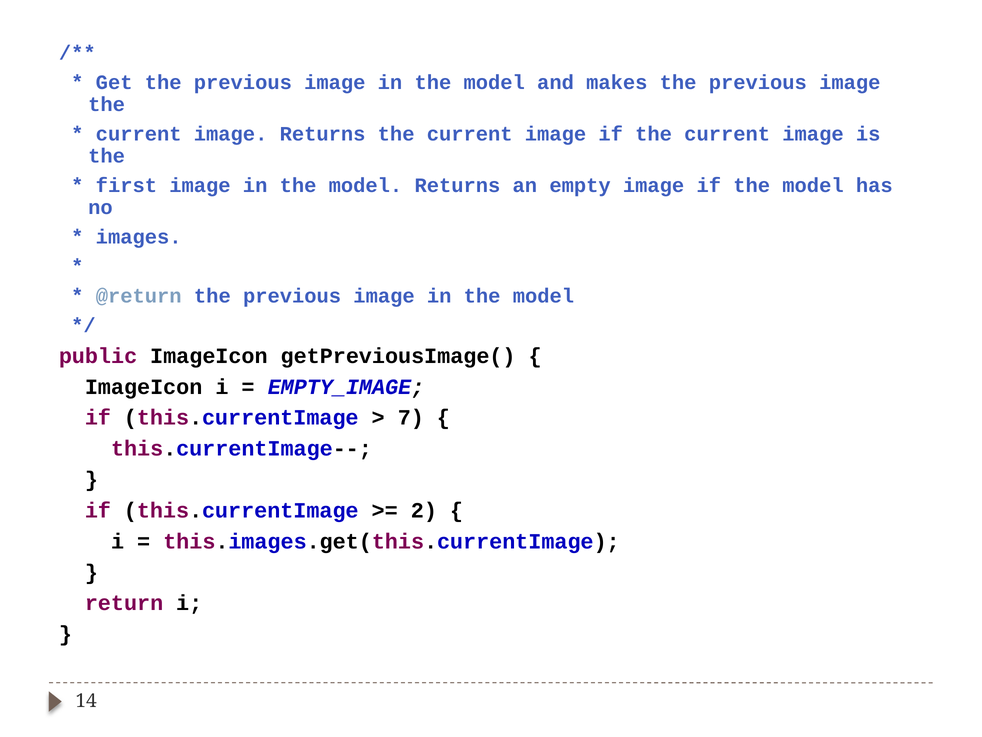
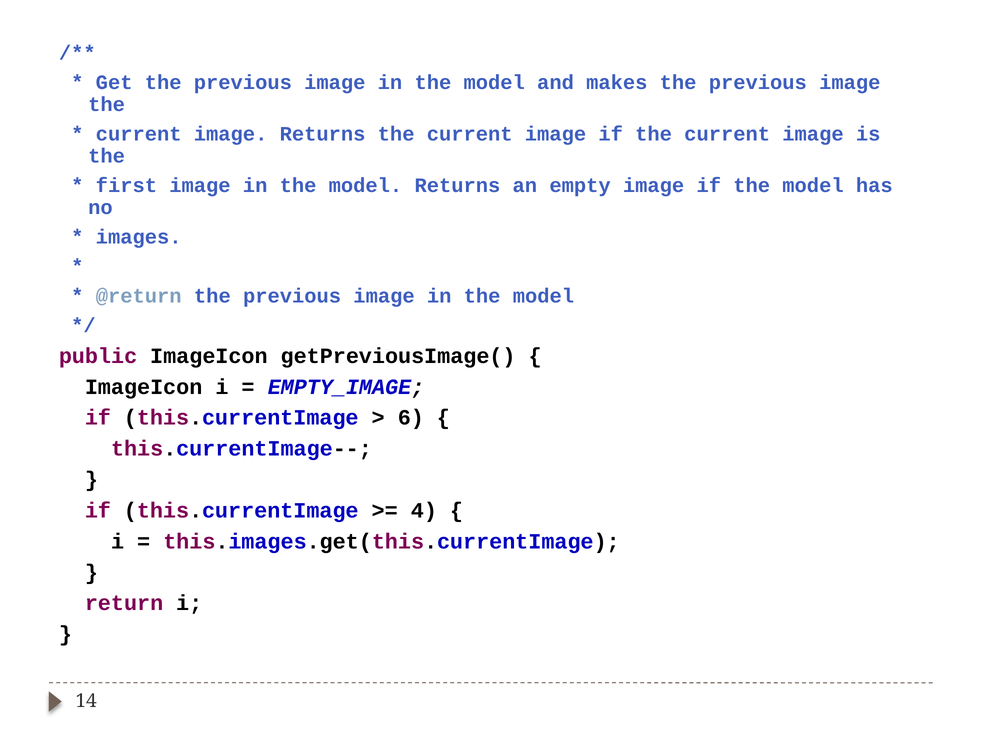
7: 7 -> 6
2: 2 -> 4
